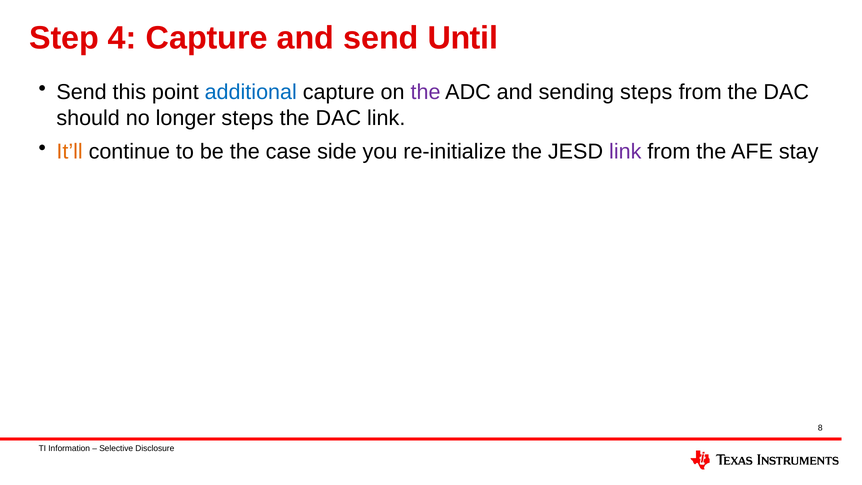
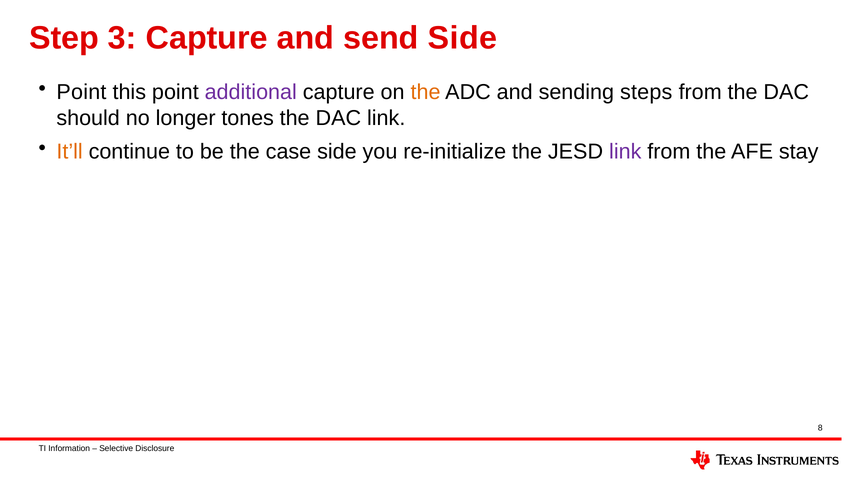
4: 4 -> 3
send Until: Until -> Side
Send at (82, 92): Send -> Point
additional colour: blue -> purple
the at (426, 92) colour: purple -> orange
longer steps: steps -> tones
